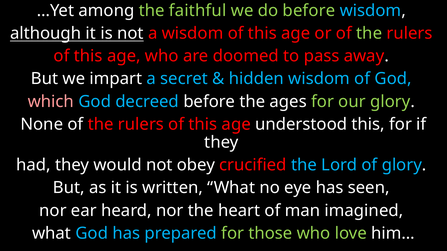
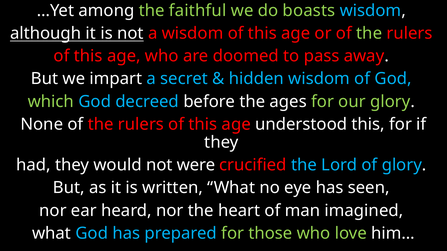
do before: before -> boasts
which colour: pink -> light green
obey: obey -> were
